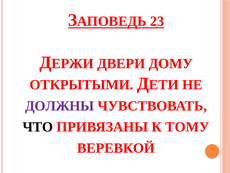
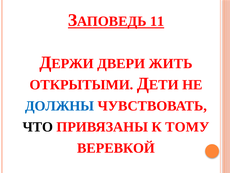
23: 23 -> 11
ДОМУ: ДОМУ -> ЖИТЬ
ДОЛЖНЫ colour: purple -> blue
